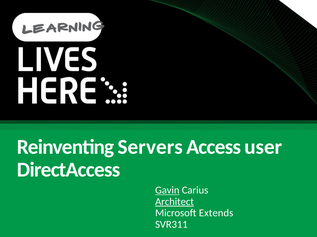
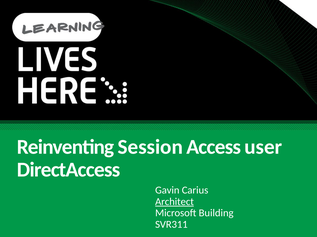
Servers: Servers -> Session
Gavin underline: present -> none
Extends: Extends -> Building
